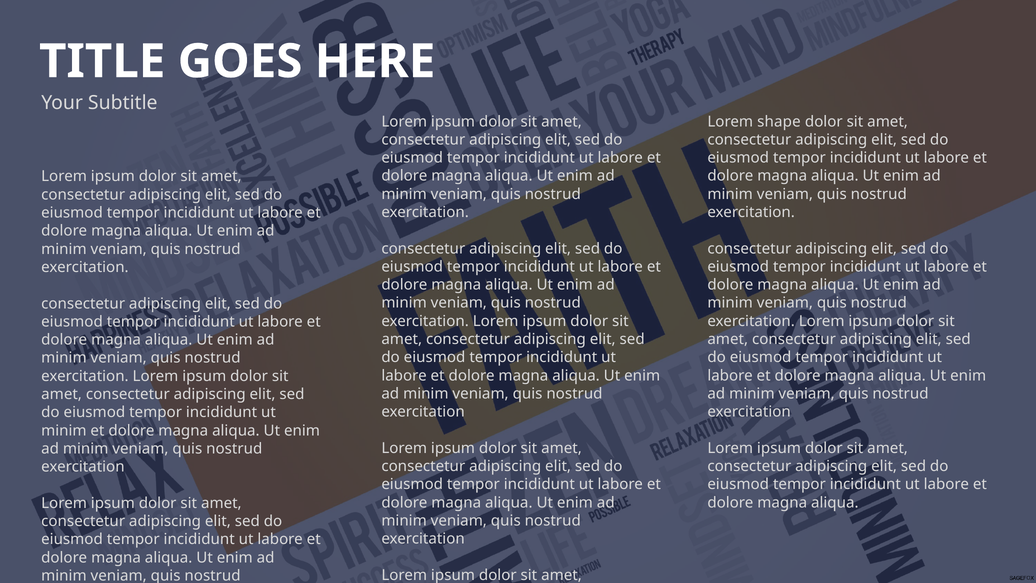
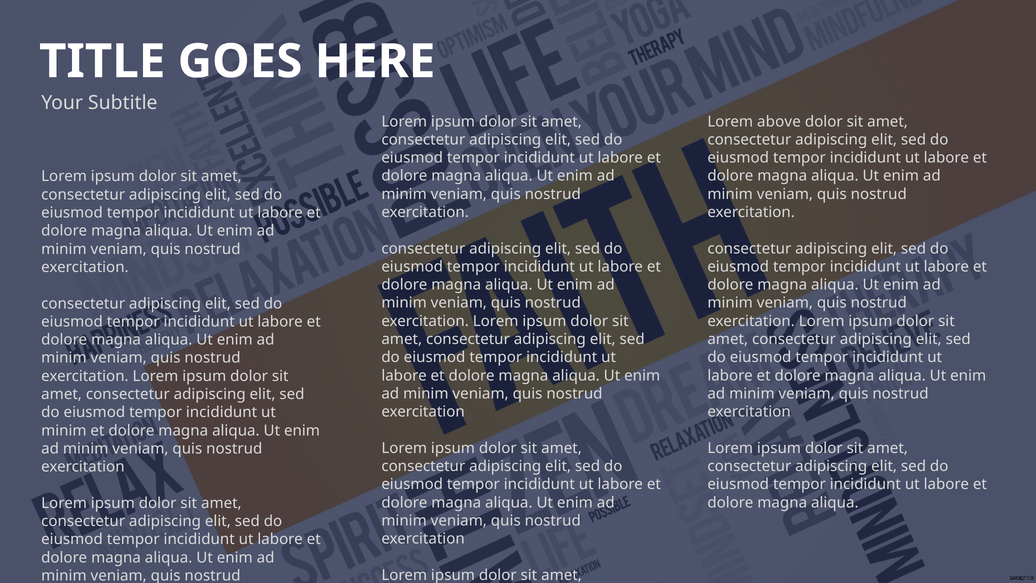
shape: shape -> above
